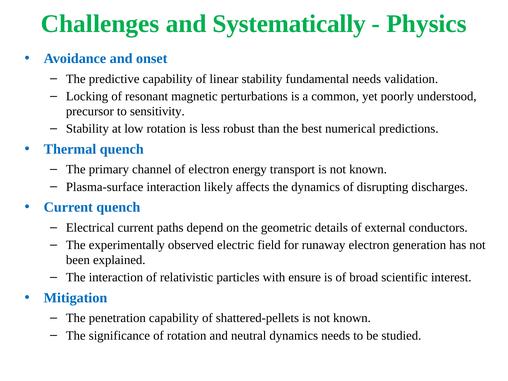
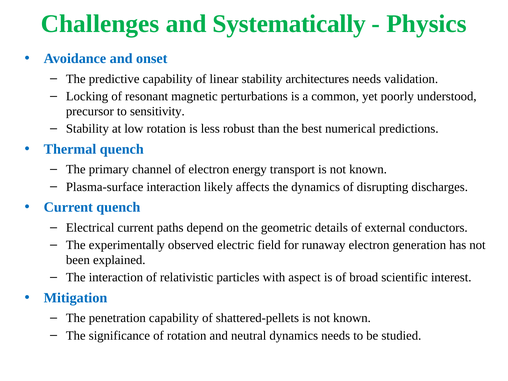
fundamental: fundamental -> architectures
ensure: ensure -> aspect
